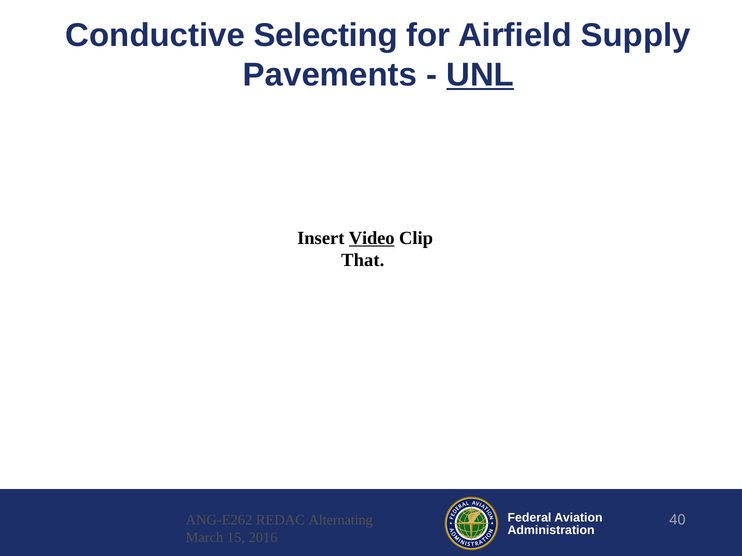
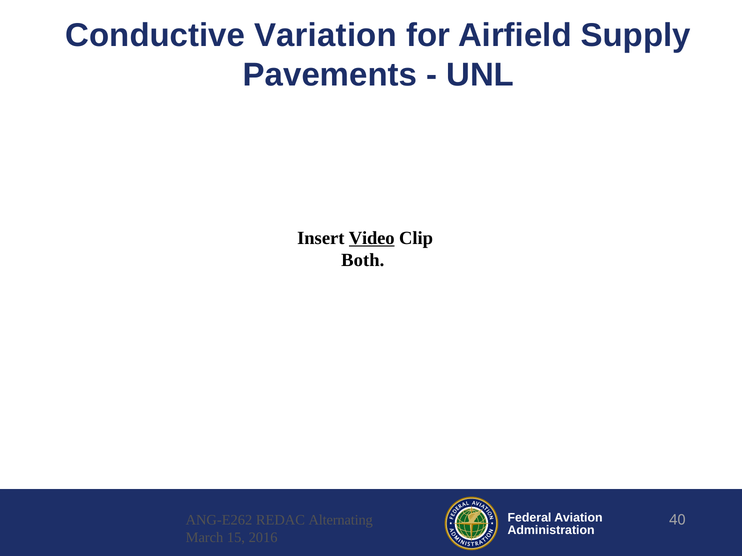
Selecting: Selecting -> Variation
UNL underline: present -> none
That: That -> Both
